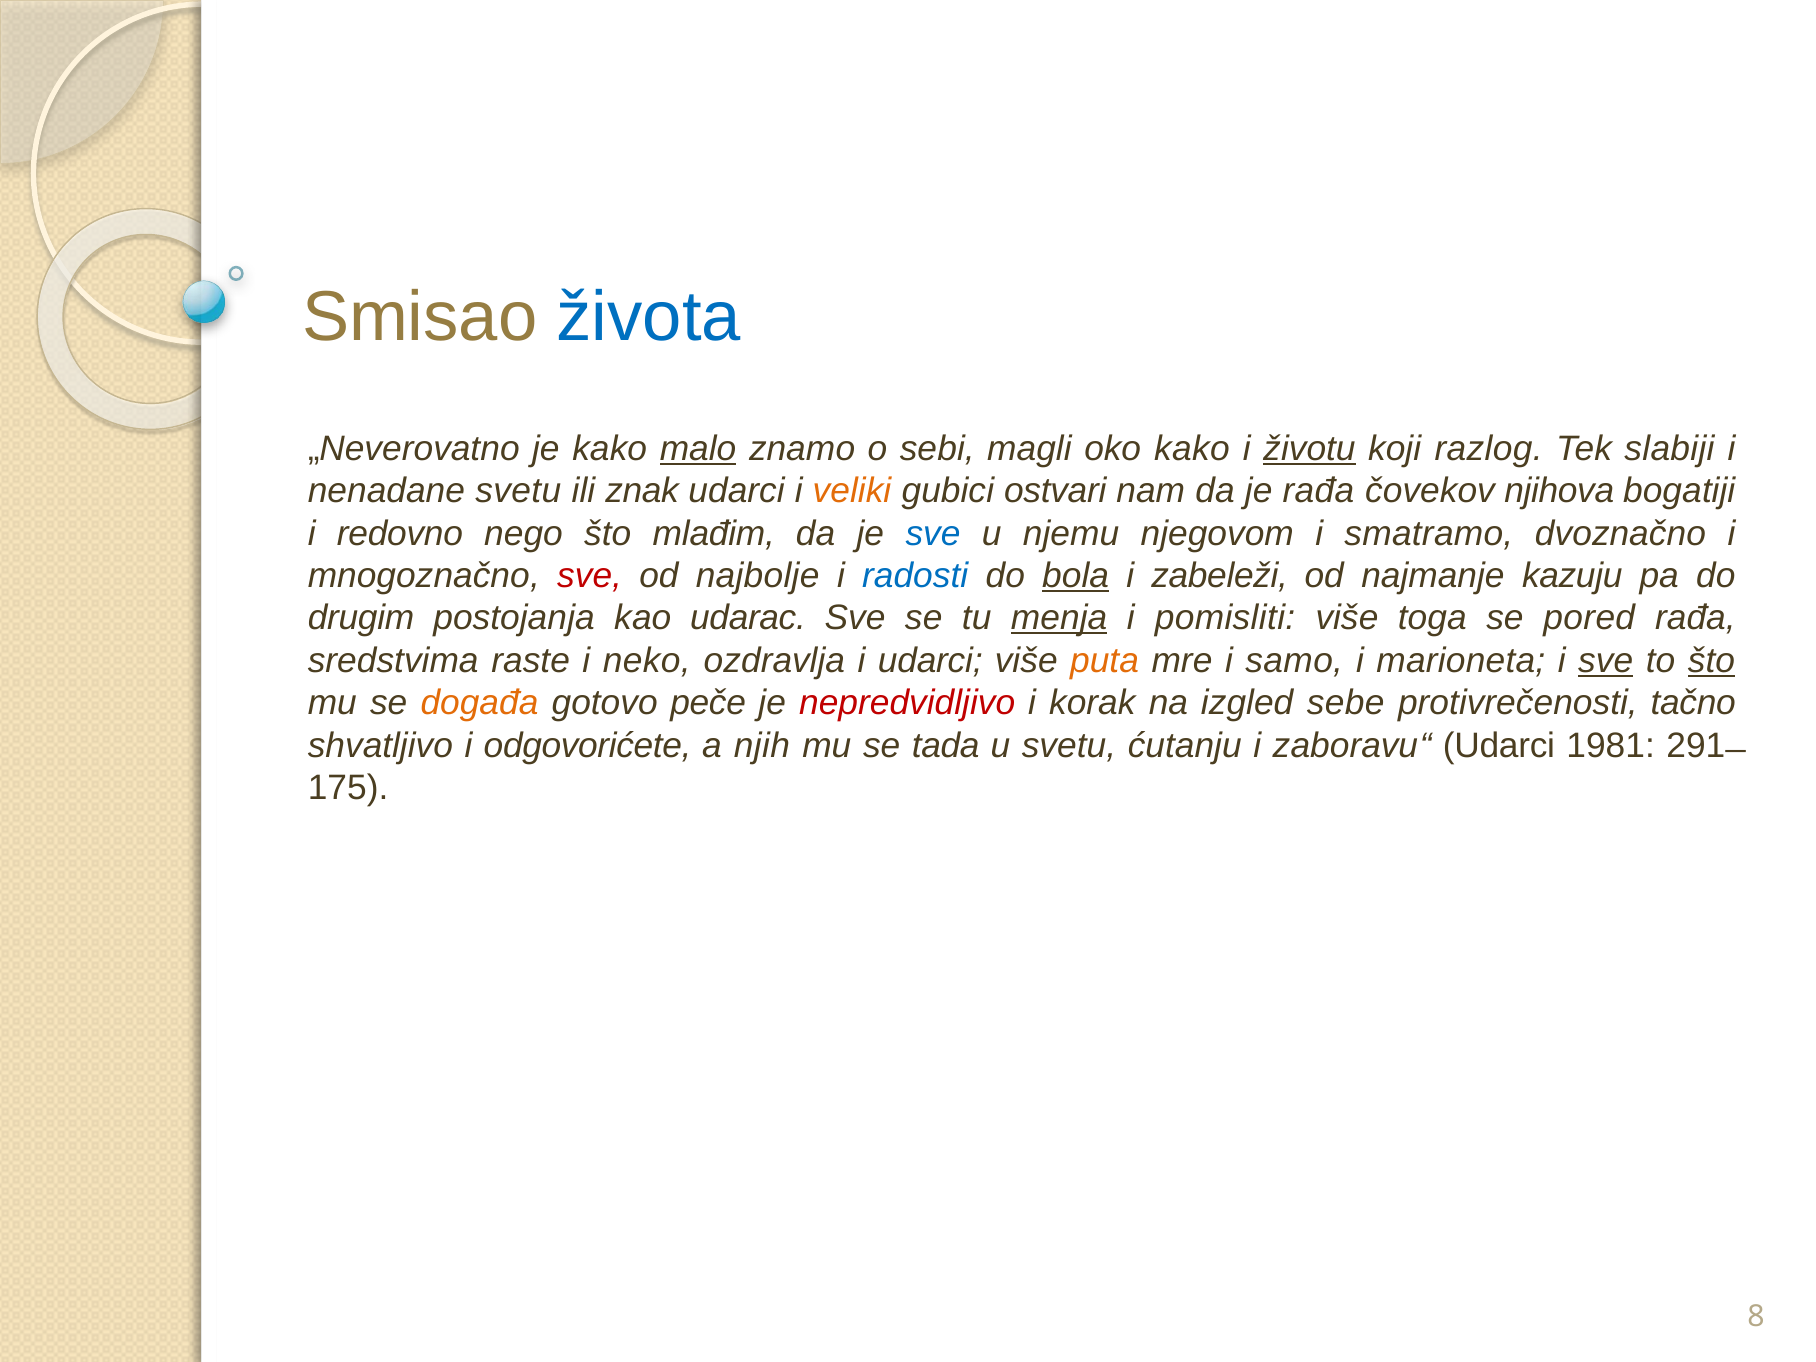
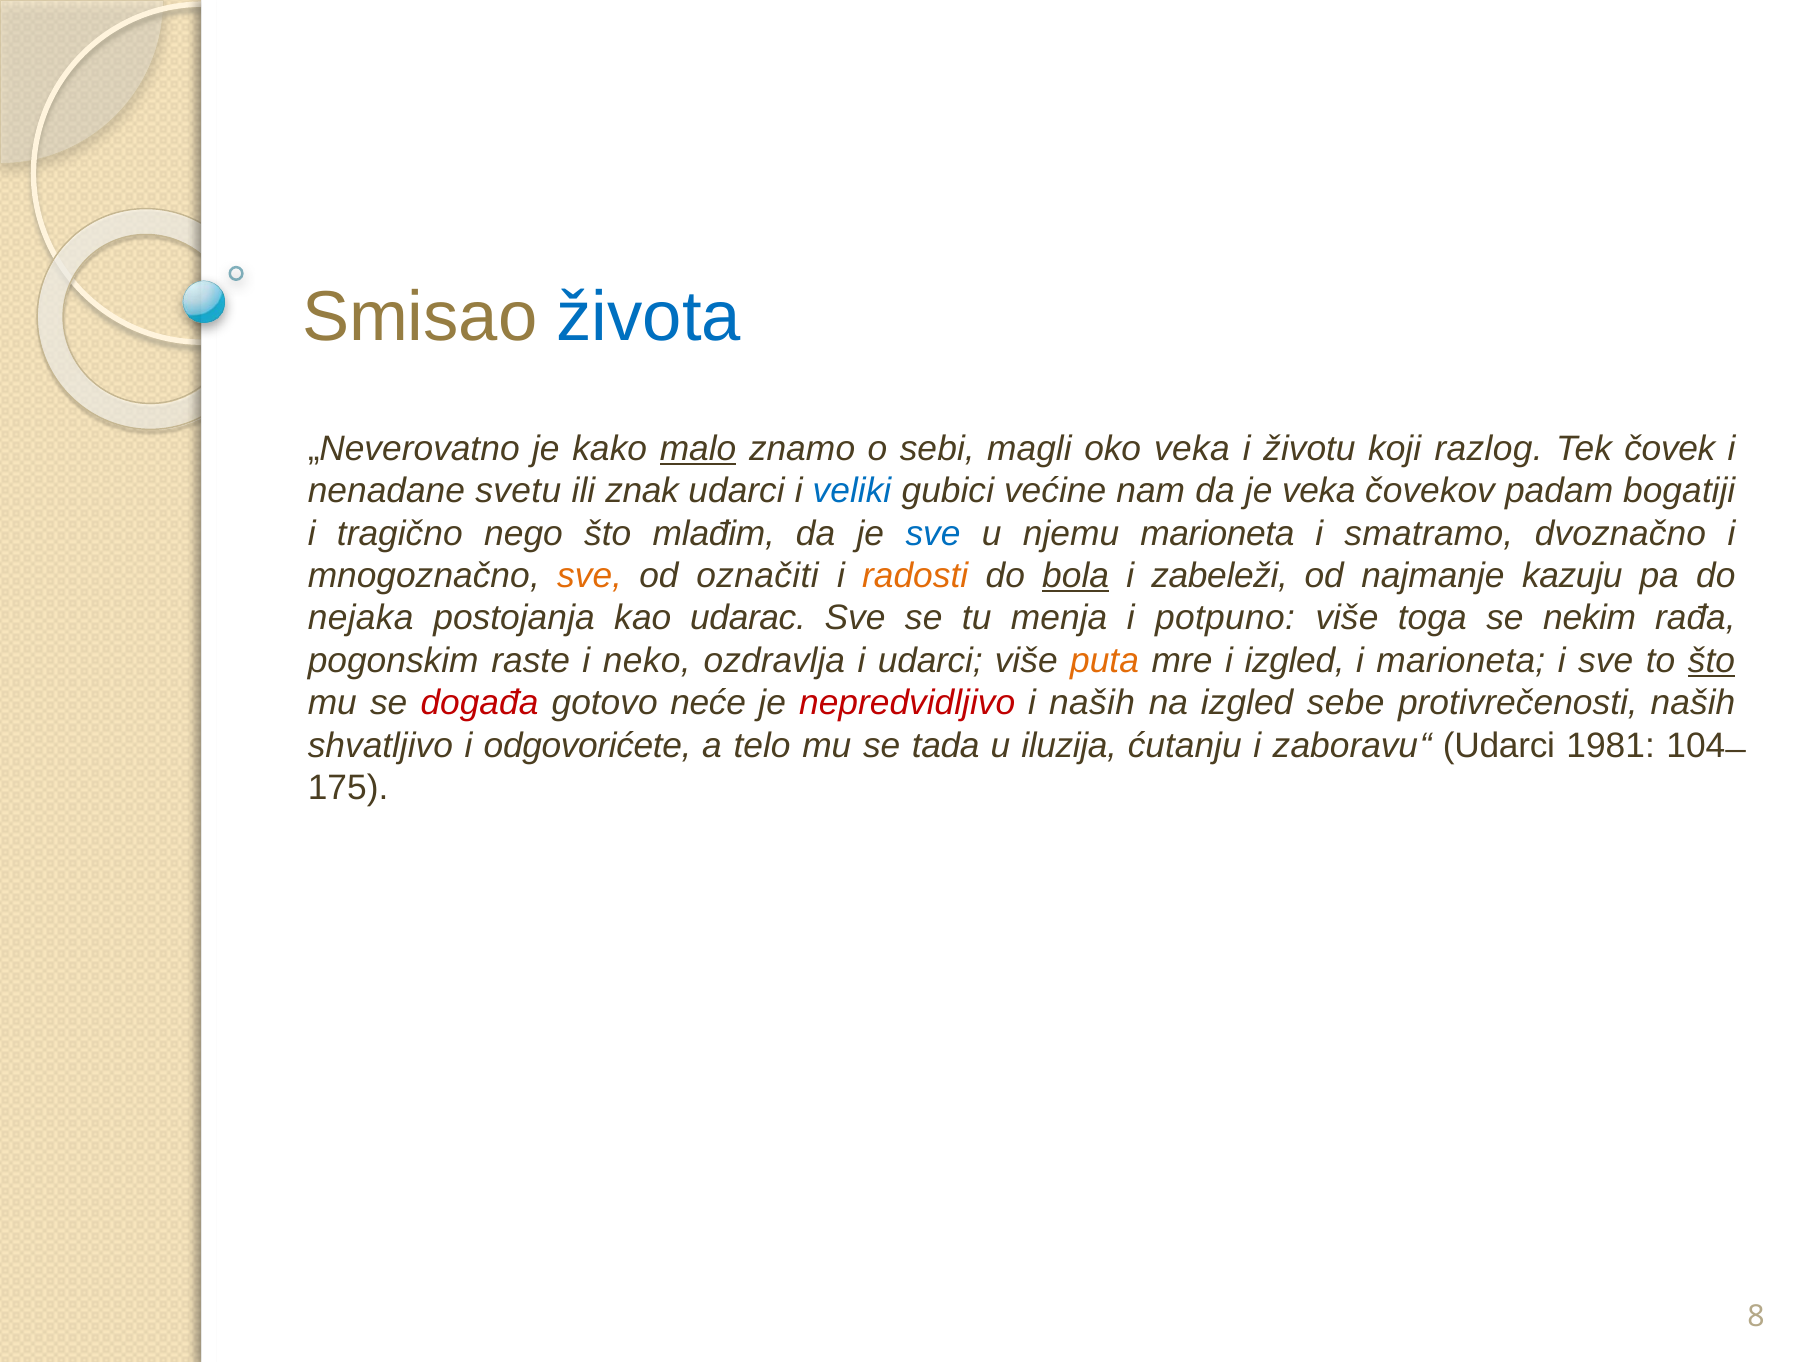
oko kako: kako -> veka
životu underline: present -> none
slabiji: slabiji -> čovek
veliki colour: orange -> blue
ostvari: ostvari -> većine
je rađa: rađa -> veka
njihova: njihova -> padam
redovno: redovno -> tragično
njemu njegovom: njegovom -> marioneta
sve at (590, 576) colour: red -> orange
najbolje: najbolje -> označiti
radosti colour: blue -> orange
drugim: drugim -> nejaka
menja underline: present -> none
pomisliti: pomisliti -> potpuno
pored: pored -> nekim
sredstvima: sredstvima -> pogonskim
i samo: samo -> izgled
sve at (1606, 661) underline: present -> none
događa colour: orange -> red
peče: peče -> neće
i korak: korak -> naših
protivrečenosti tačno: tačno -> naših
njih: njih -> telo
u svetu: svetu -> iluzija
291: 291 -> 104
